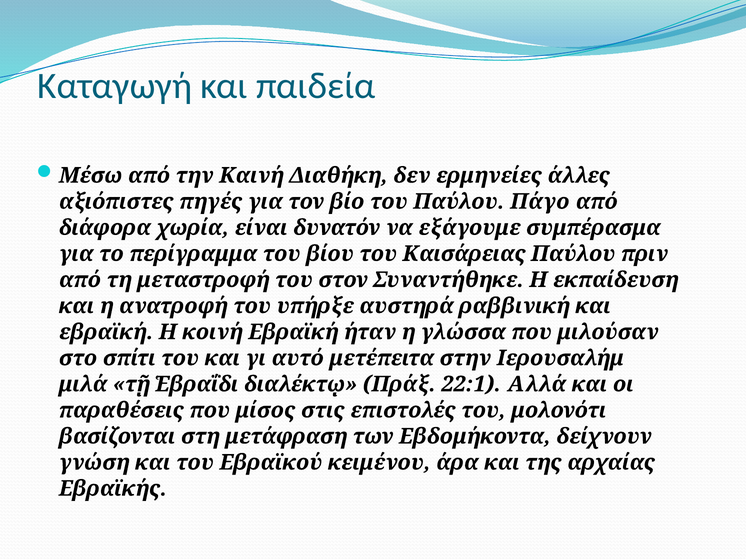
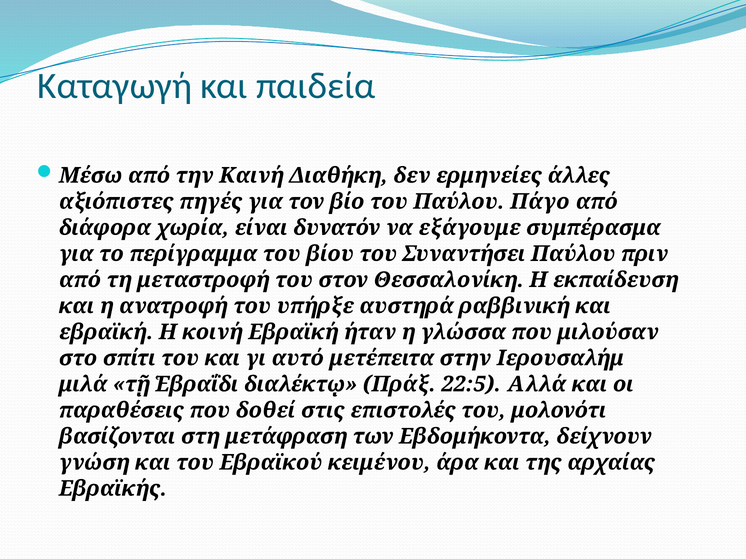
Καισάρειας: Καισάρειας -> Συναντήσει
Συναντήθηκε: Συναντήθηκε -> Θεσσαλονίκη
22:1: 22:1 -> 22:5
μίσος: μίσος -> δοθεί
